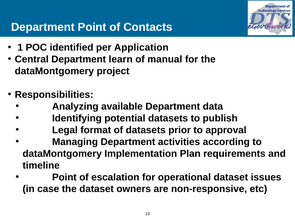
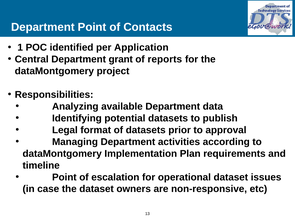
learn: learn -> grant
manual: manual -> reports
